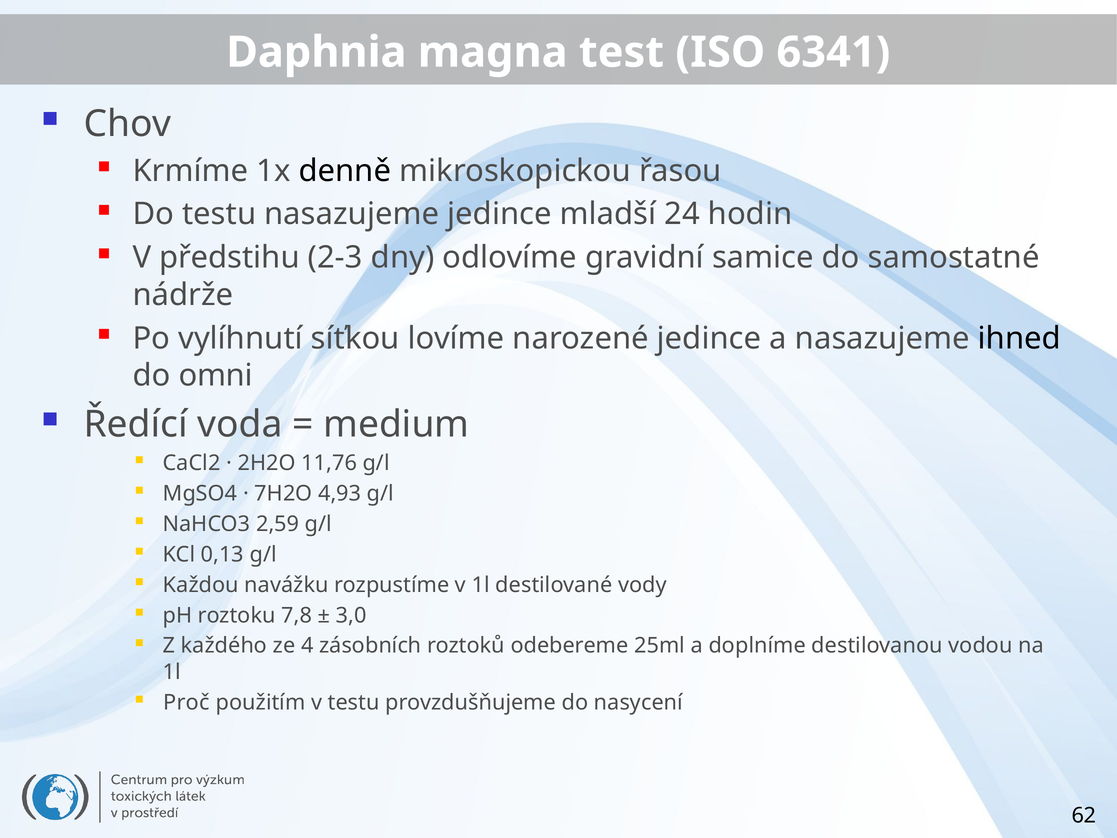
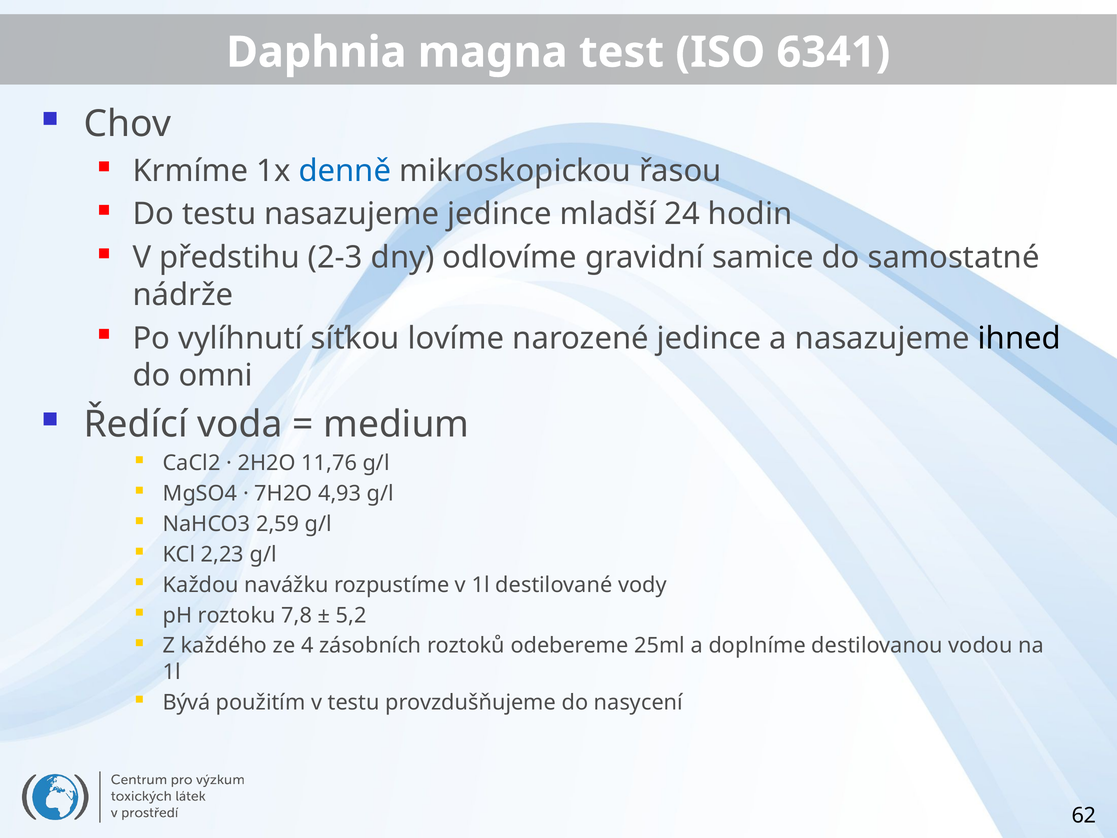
denně colour: black -> blue
0,13: 0,13 -> 2,23
3,0: 3,0 -> 5,2
Proč: Proč -> Bývá
